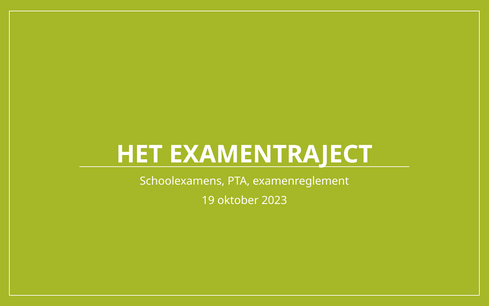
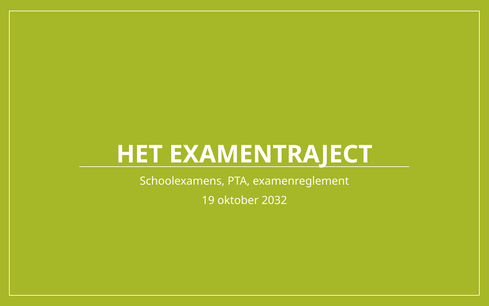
2023: 2023 -> 2032
